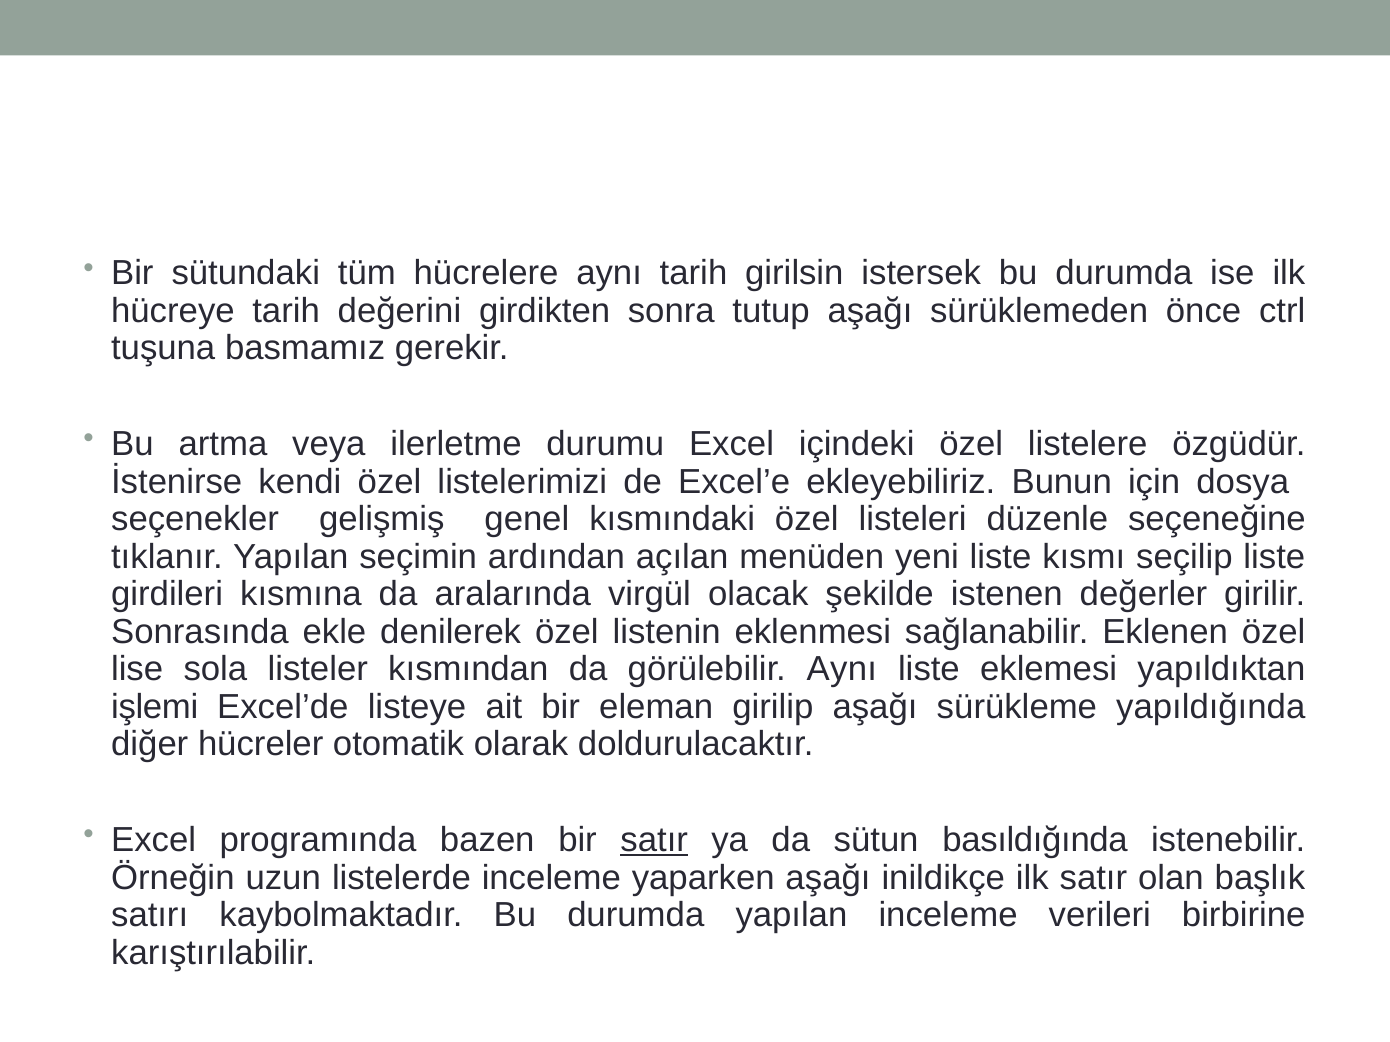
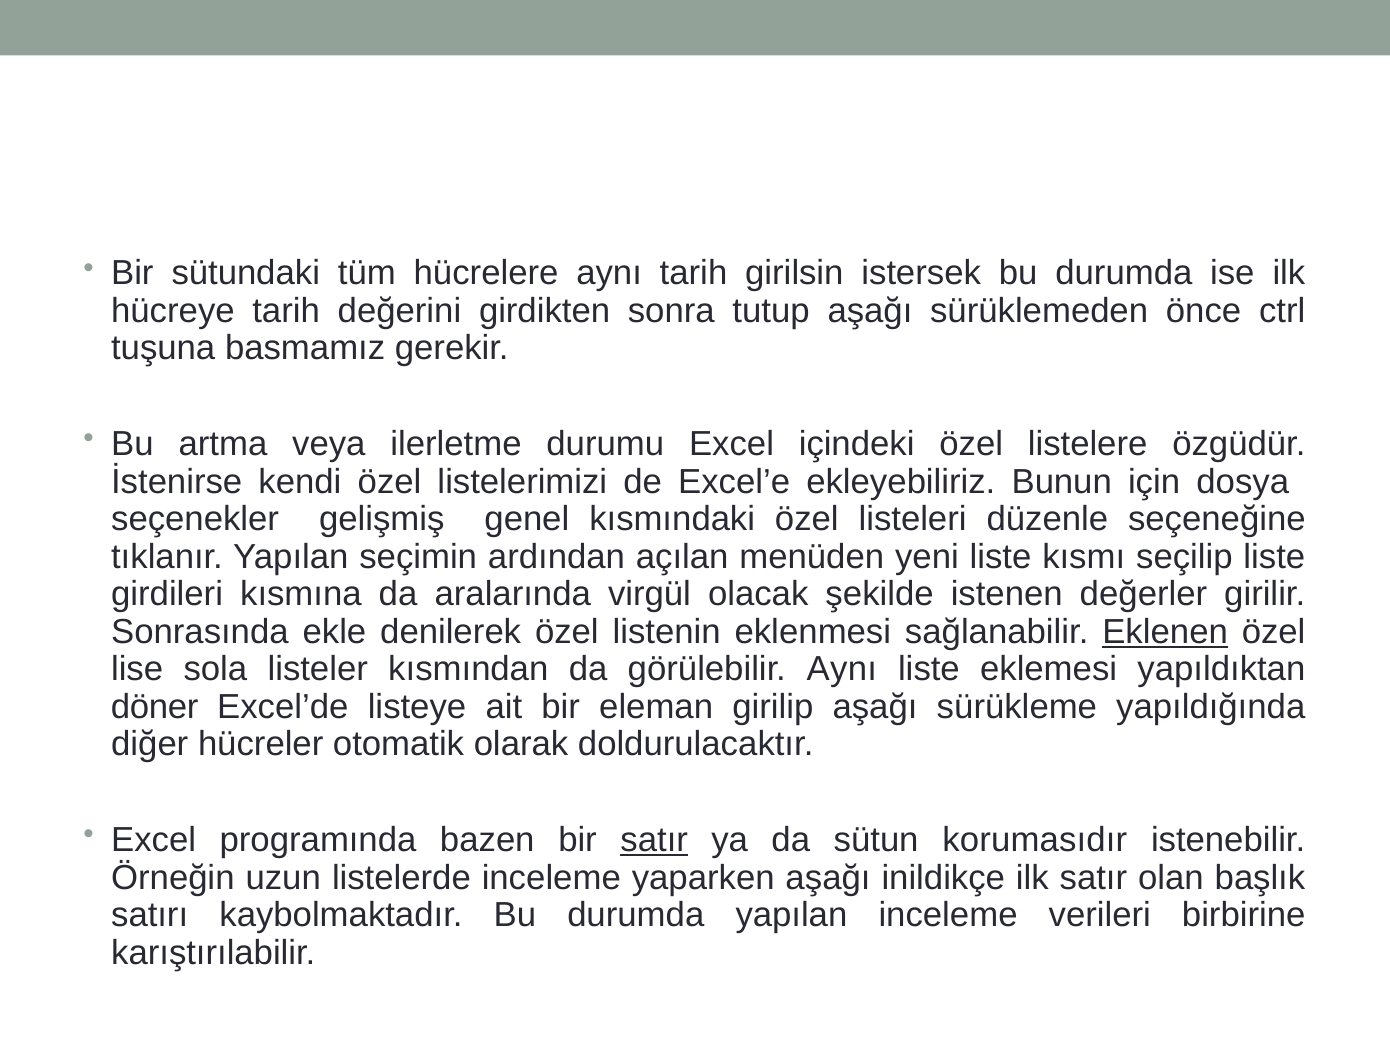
Eklenen underline: none -> present
işlemi: işlemi -> döner
basıldığında: basıldığında -> korumasıdır
